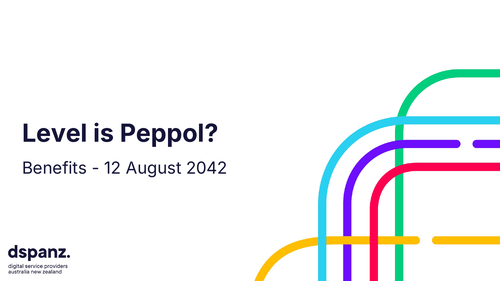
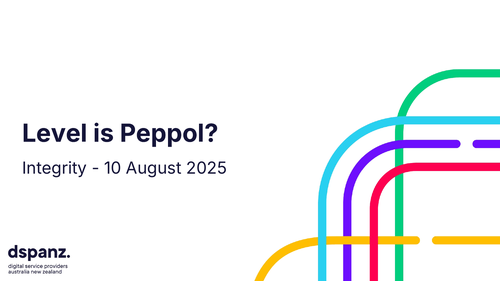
Benefits: Benefits -> Integrity
12: 12 -> 10
2042: 2042 -> 2025
